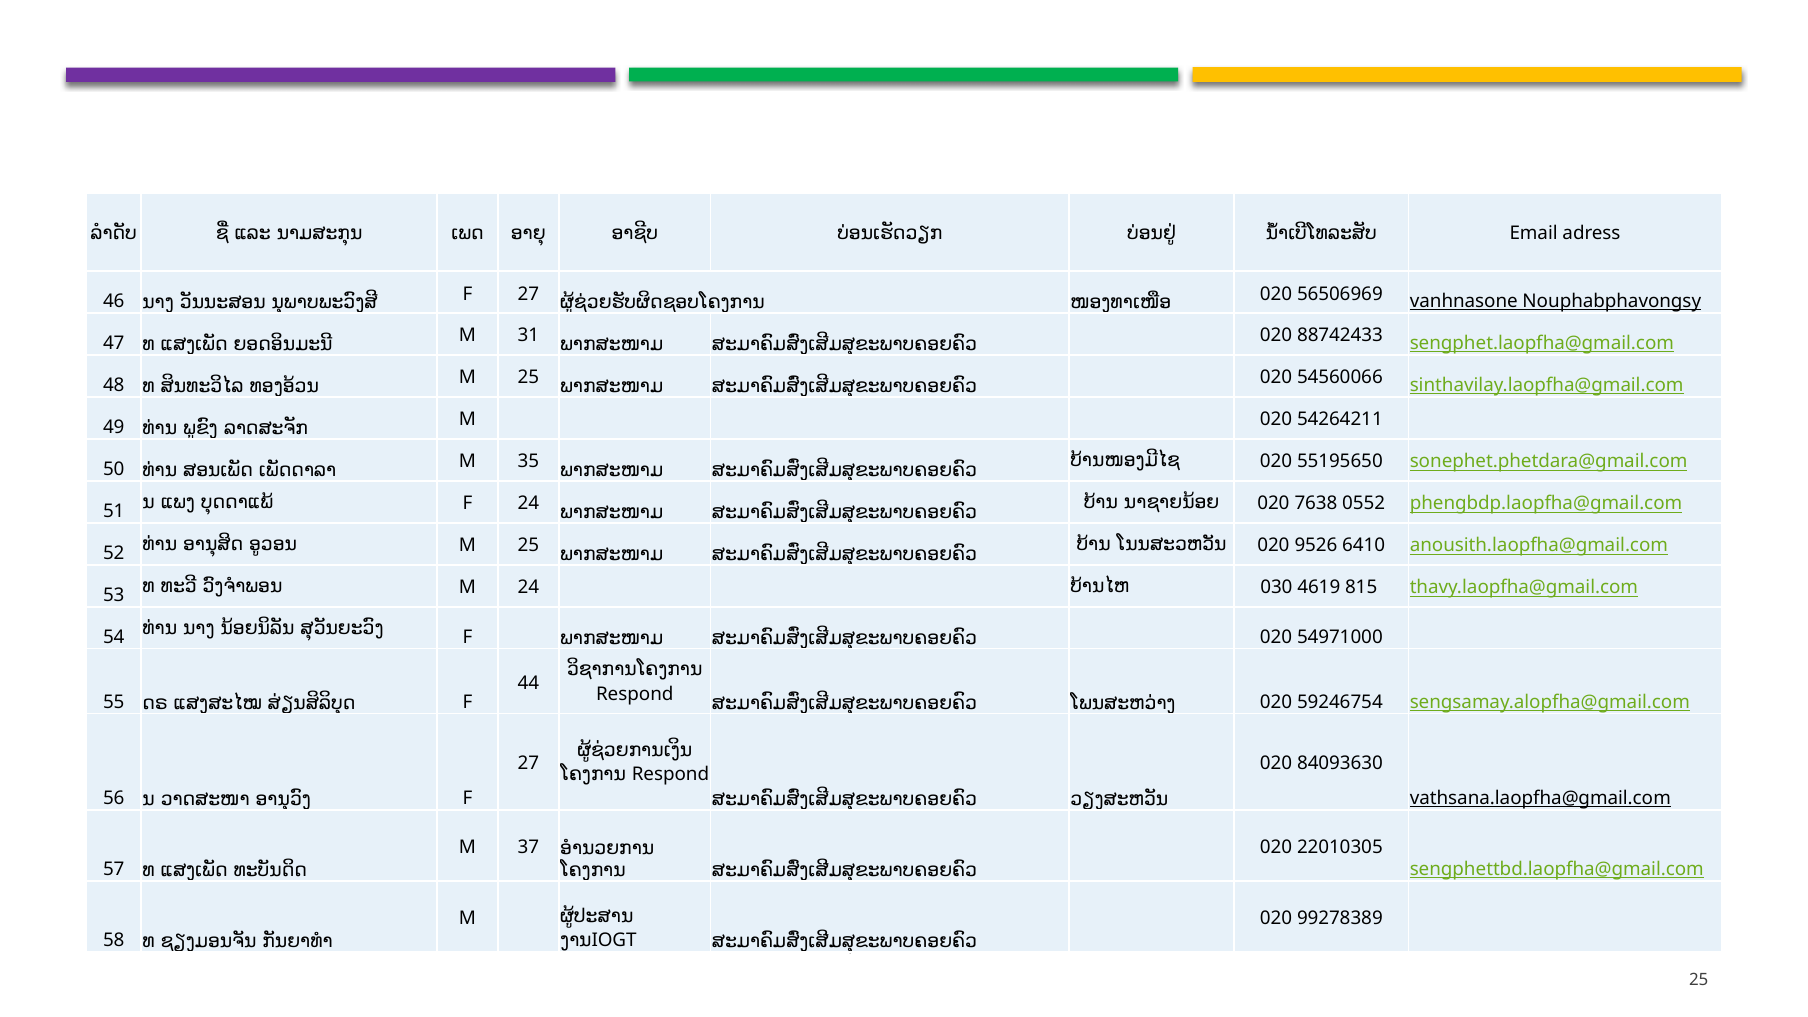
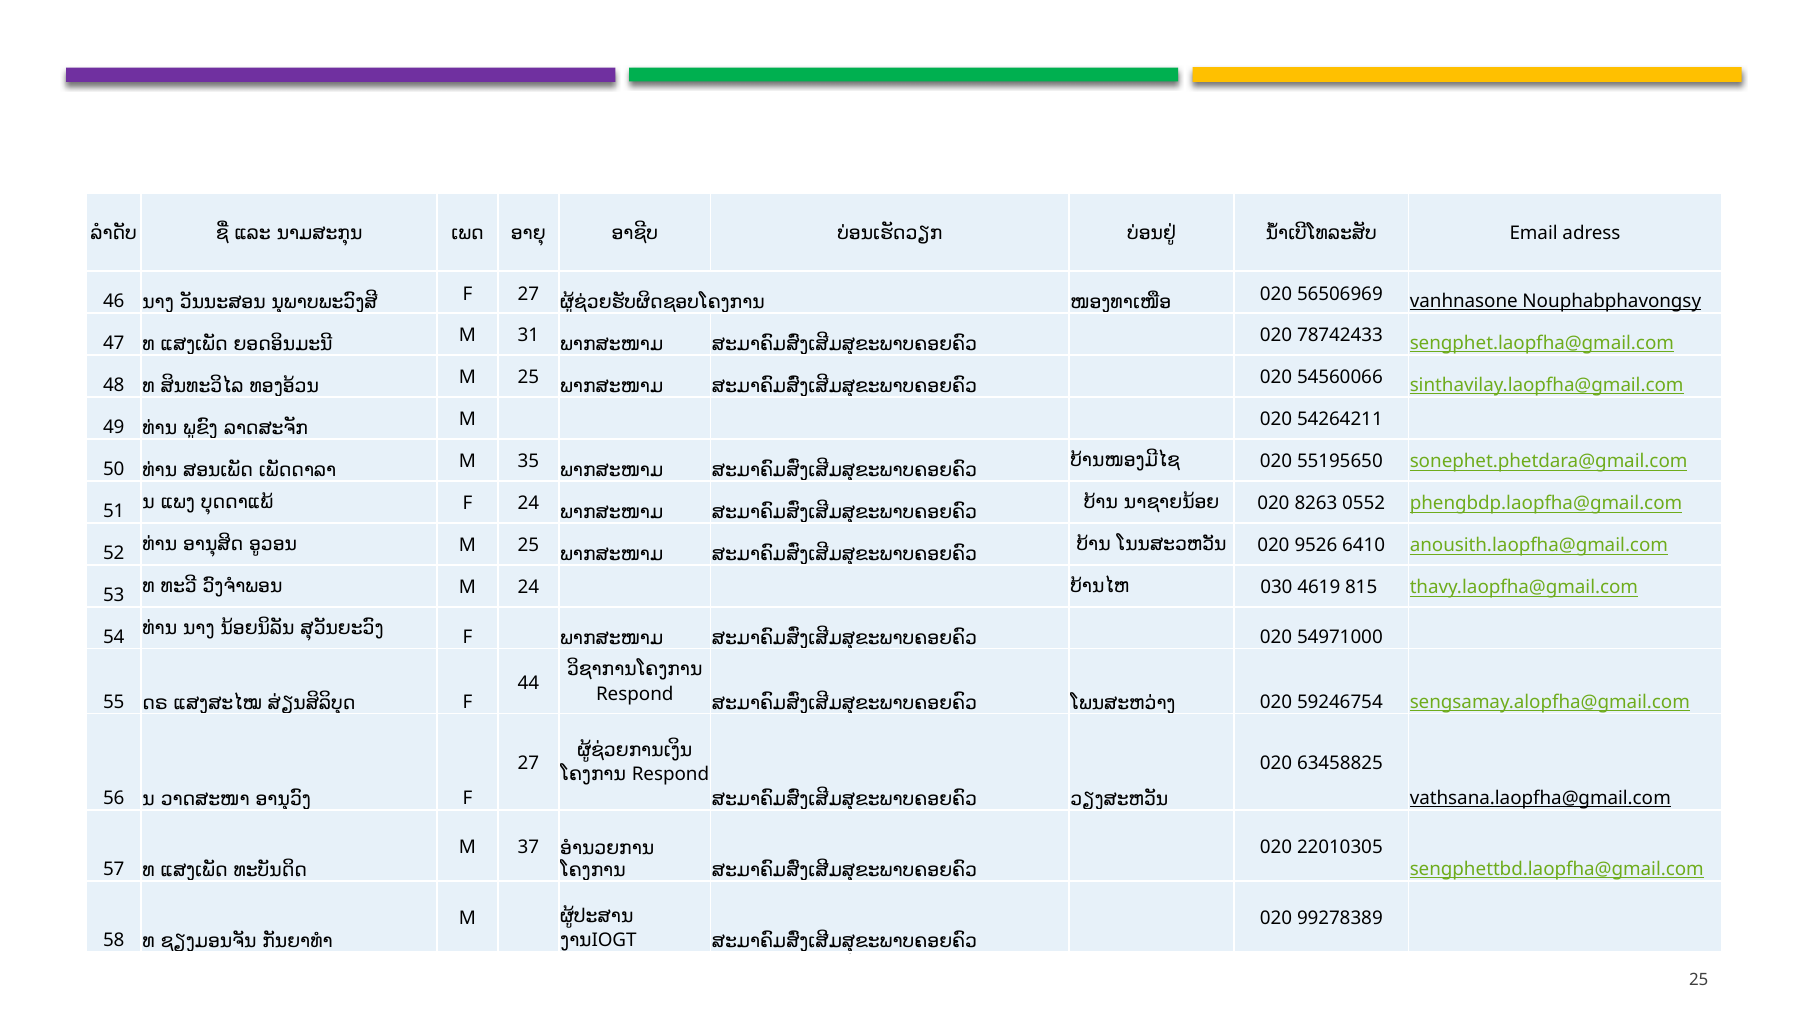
88742433: 88742433 -> 78742433
7638: 7638 -> 8263
84093630: 84093630 -> 63458825
